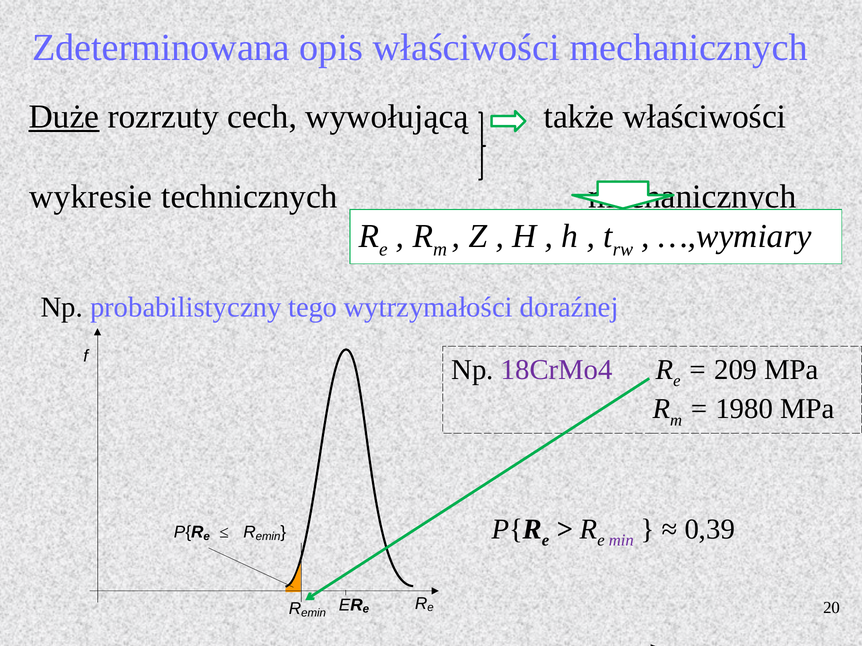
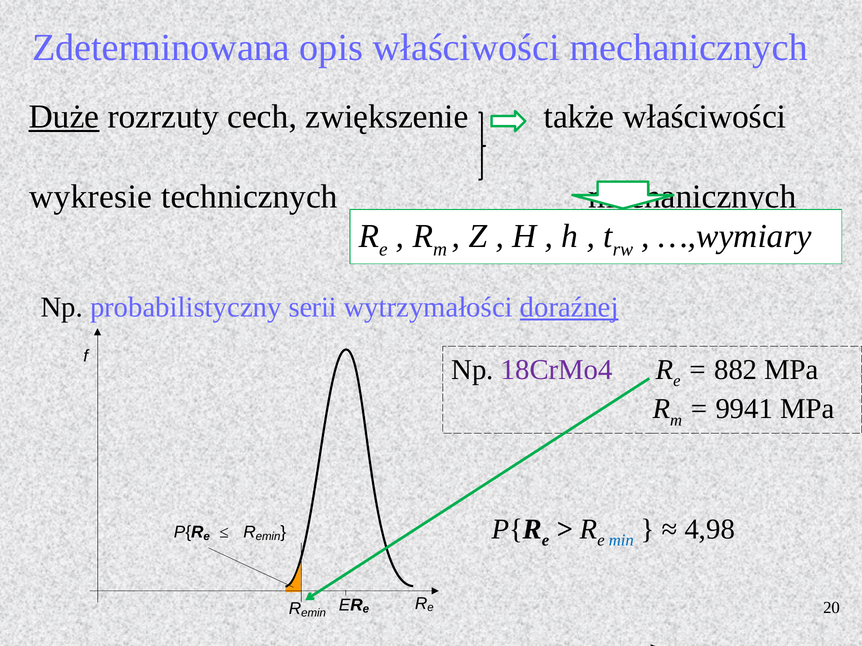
wywołującą: wywołującą -> zwiększenie
tego: tego -> serii
doraźnej underline: none -> present
209: 209 -> 882
1980: 1980 -> 9941
min colour: purple -> blue
0,39: 0,39 -> 4,98
